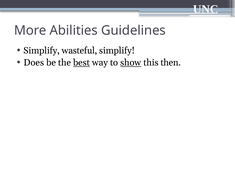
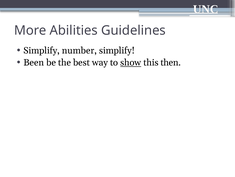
wasteful: wasteful -> number
Does: Does -> Been
best underline: present -> none
